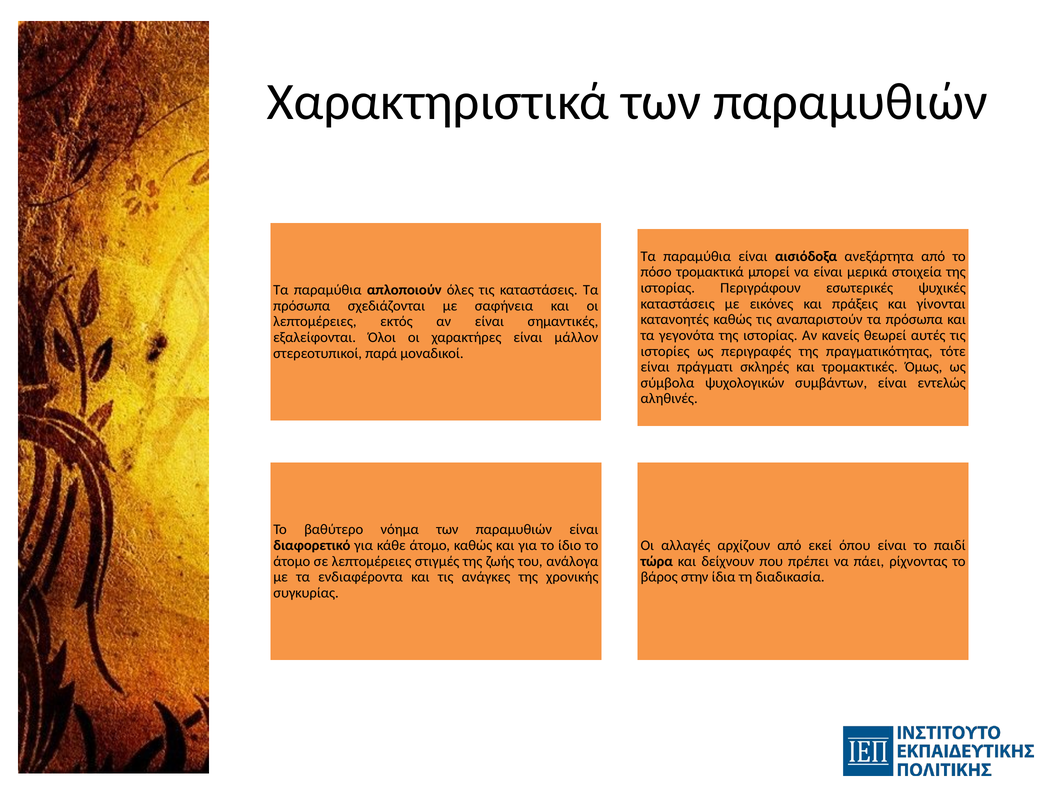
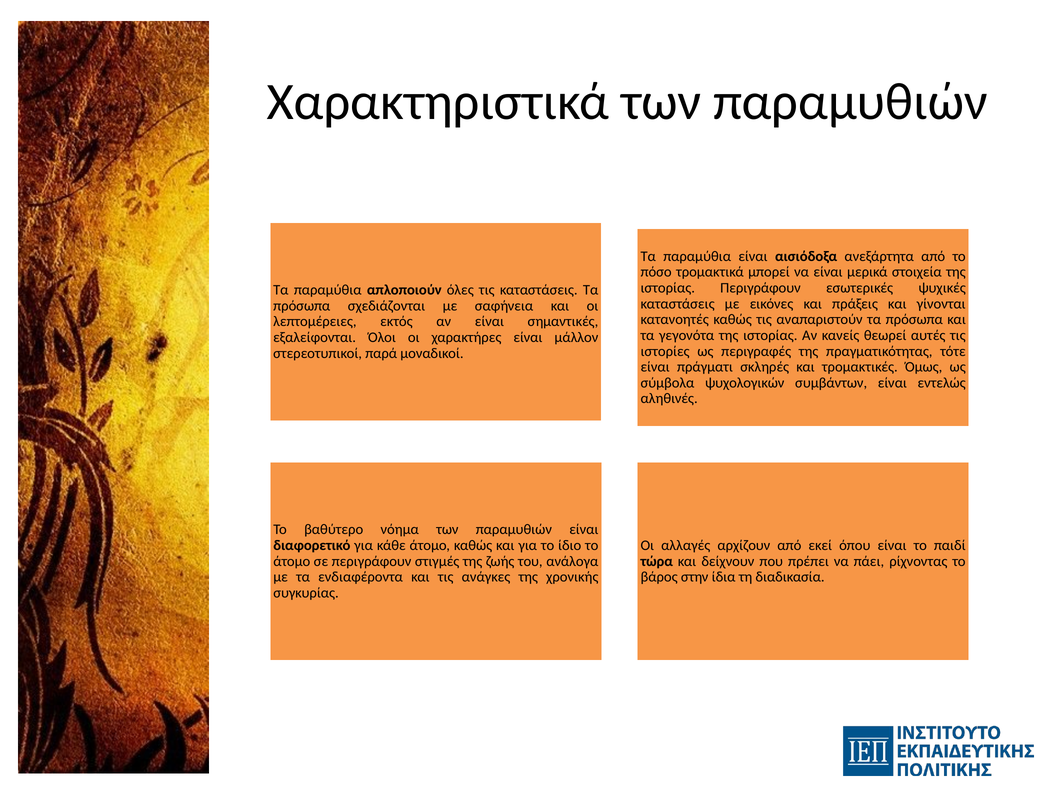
σε λεπτομέρειες: λεπτομέρειες -> περιγράφουν
